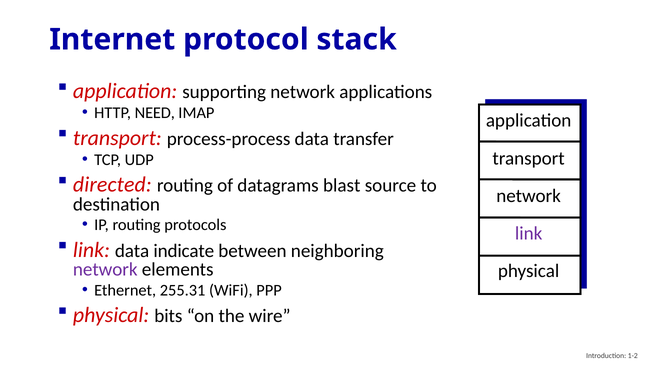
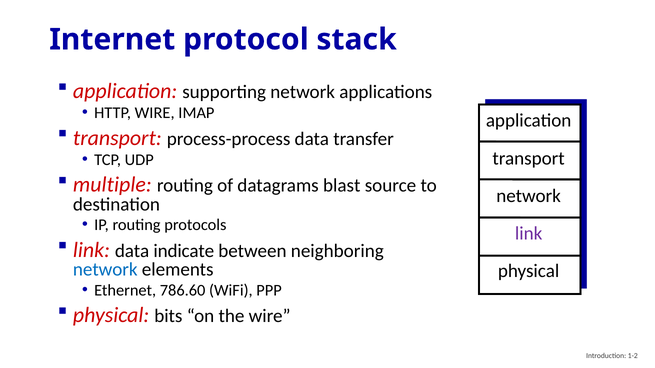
HTTP NEED: NEED -> WIRE
directed: directed -> multiple
network at (105, 270) colour: purple -> blue
255.31: 255.31 -> 786.60
